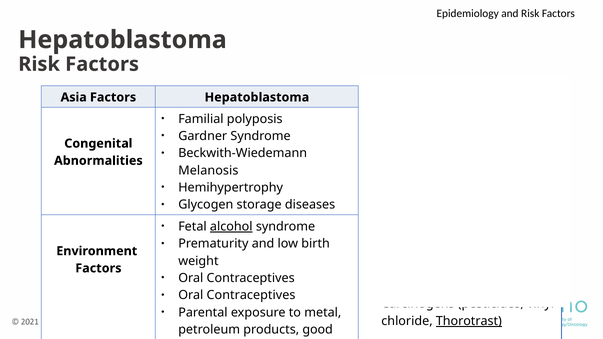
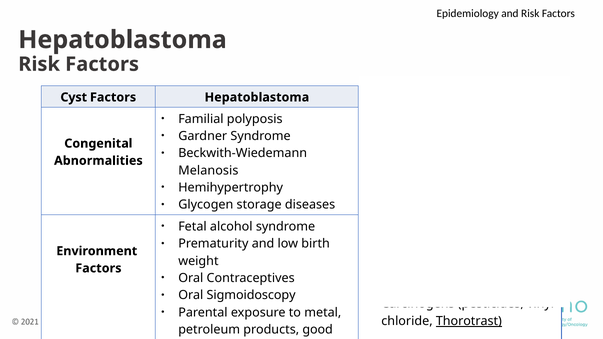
Asia: Asia -> Cyst
alcohol at (231, 227) underline: present -> none
Contraceptives at (251, 295): Contraceptives -> Sigmoidoscopy
